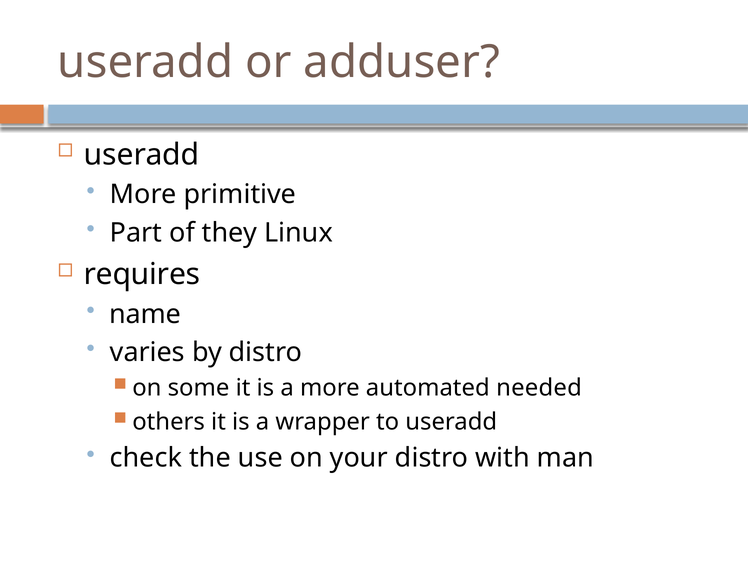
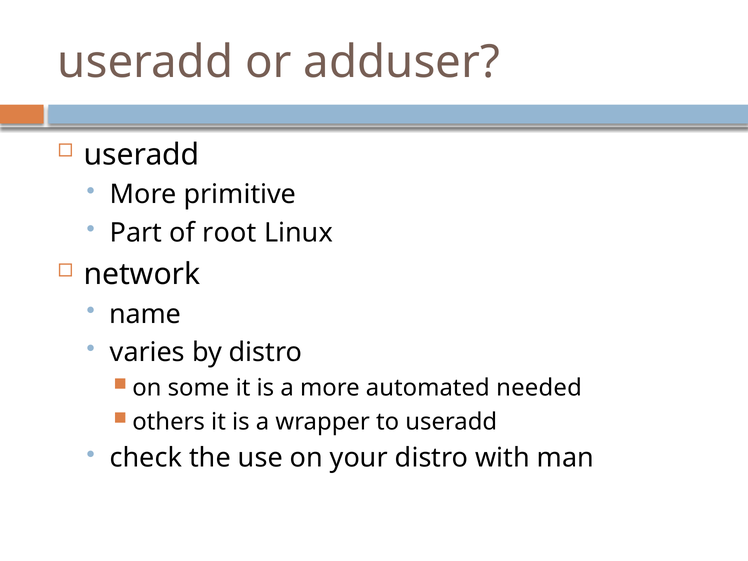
they: they -> root
requires: requires -> network
